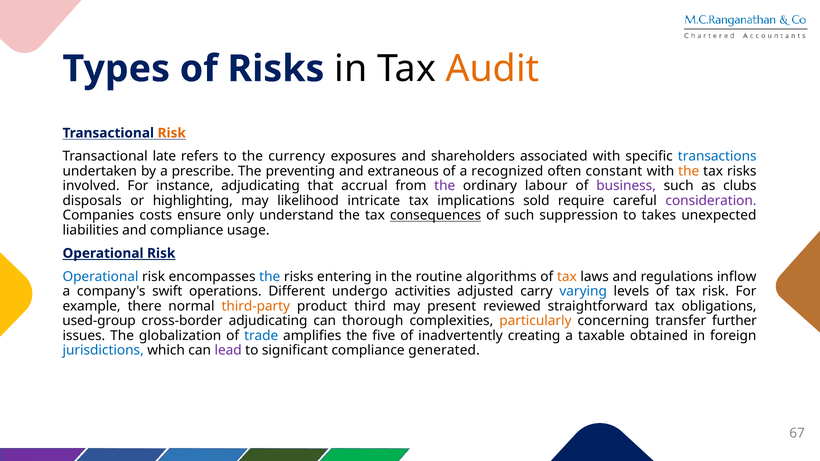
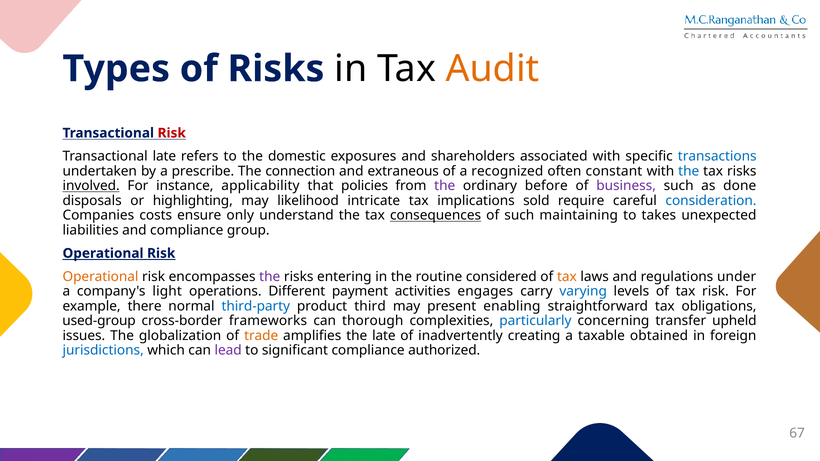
Risk at (172, 133) colour: orange -> red
currency: currency -> domestic
preventing: preventing -> connection
the at (689, 171) colour: orange -> blue
involved underline: none -> present
instance adjudicating: adjudicating -> applicability
accrual: accrual -> policies
labour: labour -> before
clubs: clubs -> done
consideration colour: purple -> blue
suppression: suppression -> maintaining
usage: usage -> group
Operational at (100, 277) colour: blue -> orange
the at (270, 277) colour: blue -> purple
algorithms: algorithms -> considered
inflow: inflow -> under
swift: swift -> light
undergo: undergo -> payment
adjusted: adjusted -> engages
third-party colour: orange -> blue
reviewed: reviewed -> enabling
cross-border adjudicating: adjudicating -> frameworks
particularly colour: orange -> blue
further: further -> upheld
trade colour: blue -> orange
the five: five -> late
generated: generated -> authorized
